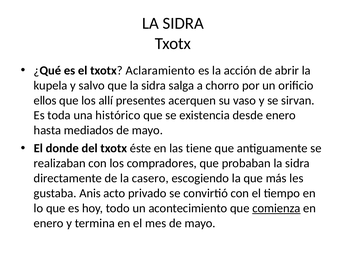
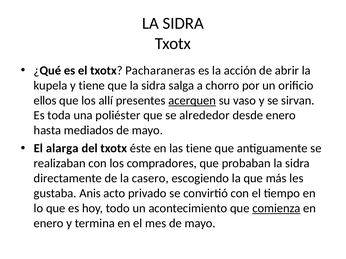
Aclaramiento: Aclaramiento -> Pacharaneras
y salvo: salvo -> tiene
acerquen underline: none -> present
histórico: histórico -> poliéster
existencia: existencia -> alrededor
donde: donde -> alarga
